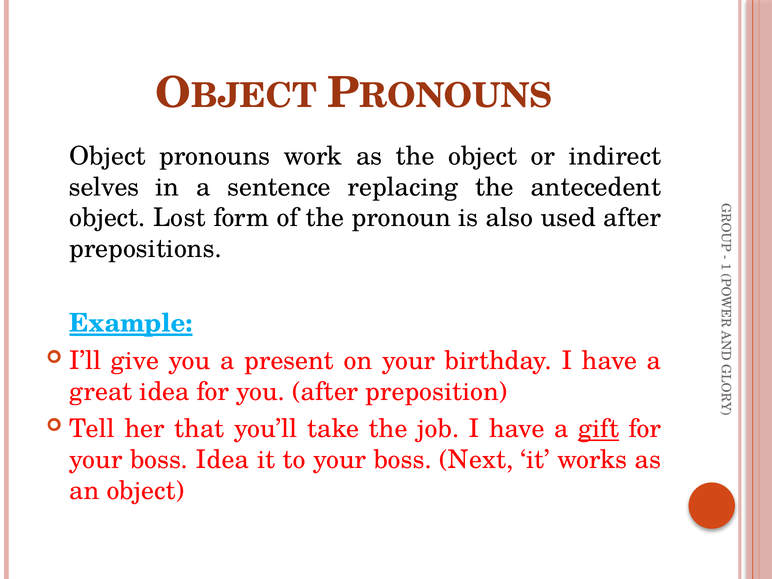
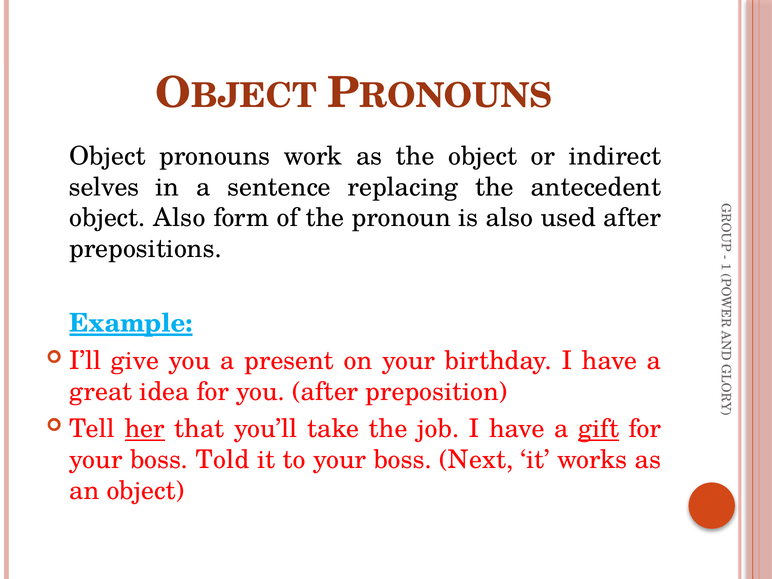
object Lost: Lost -> Also
her underline: none -> present
boss Idea: Idea -> Told
